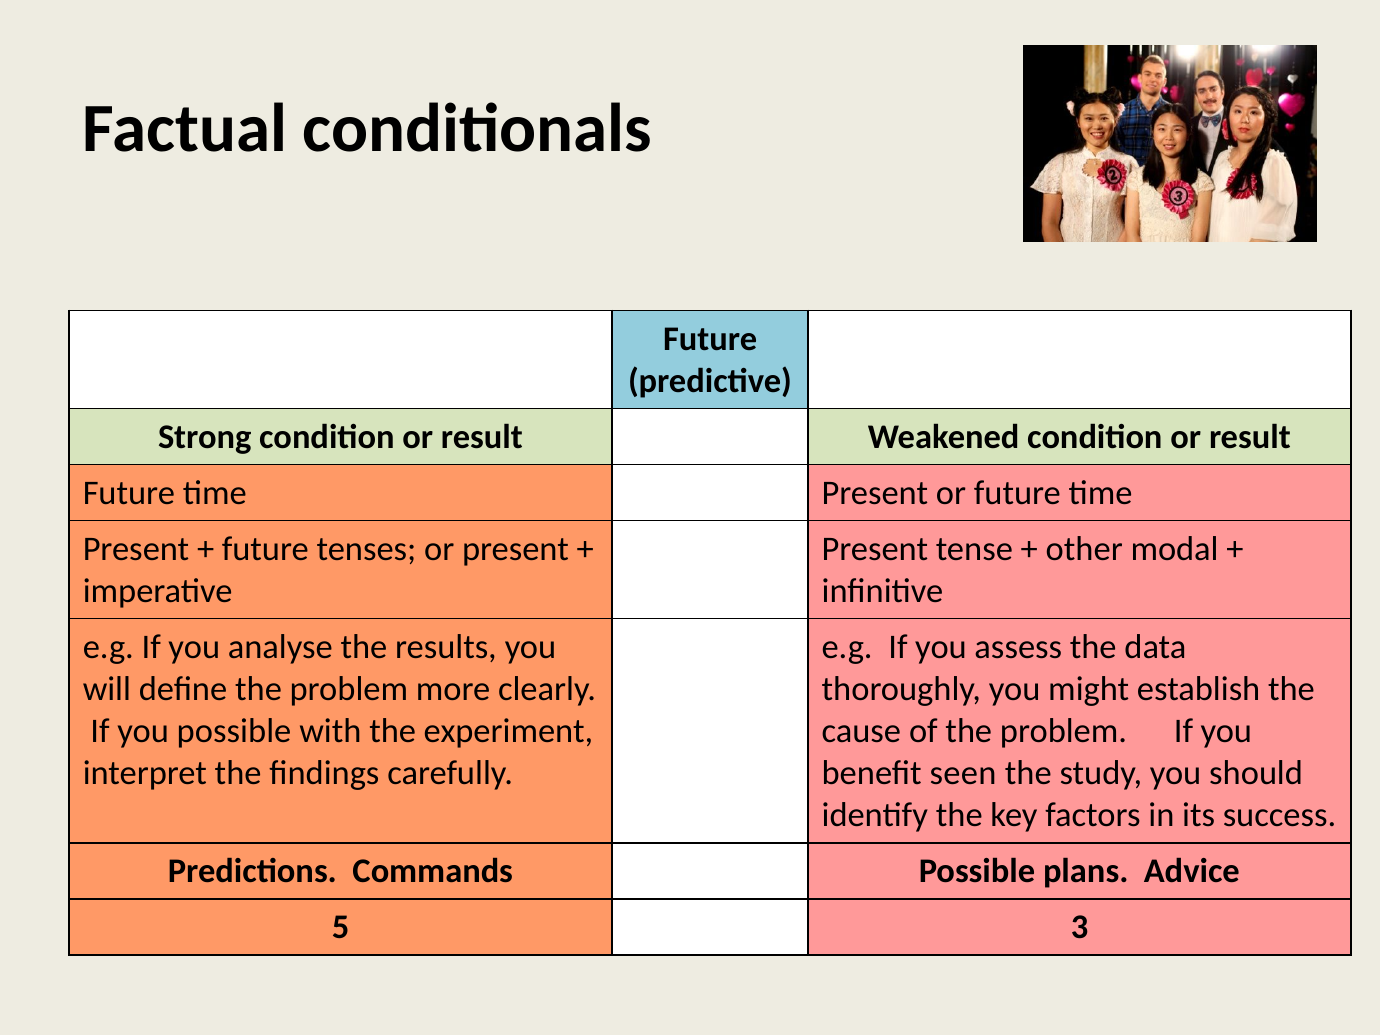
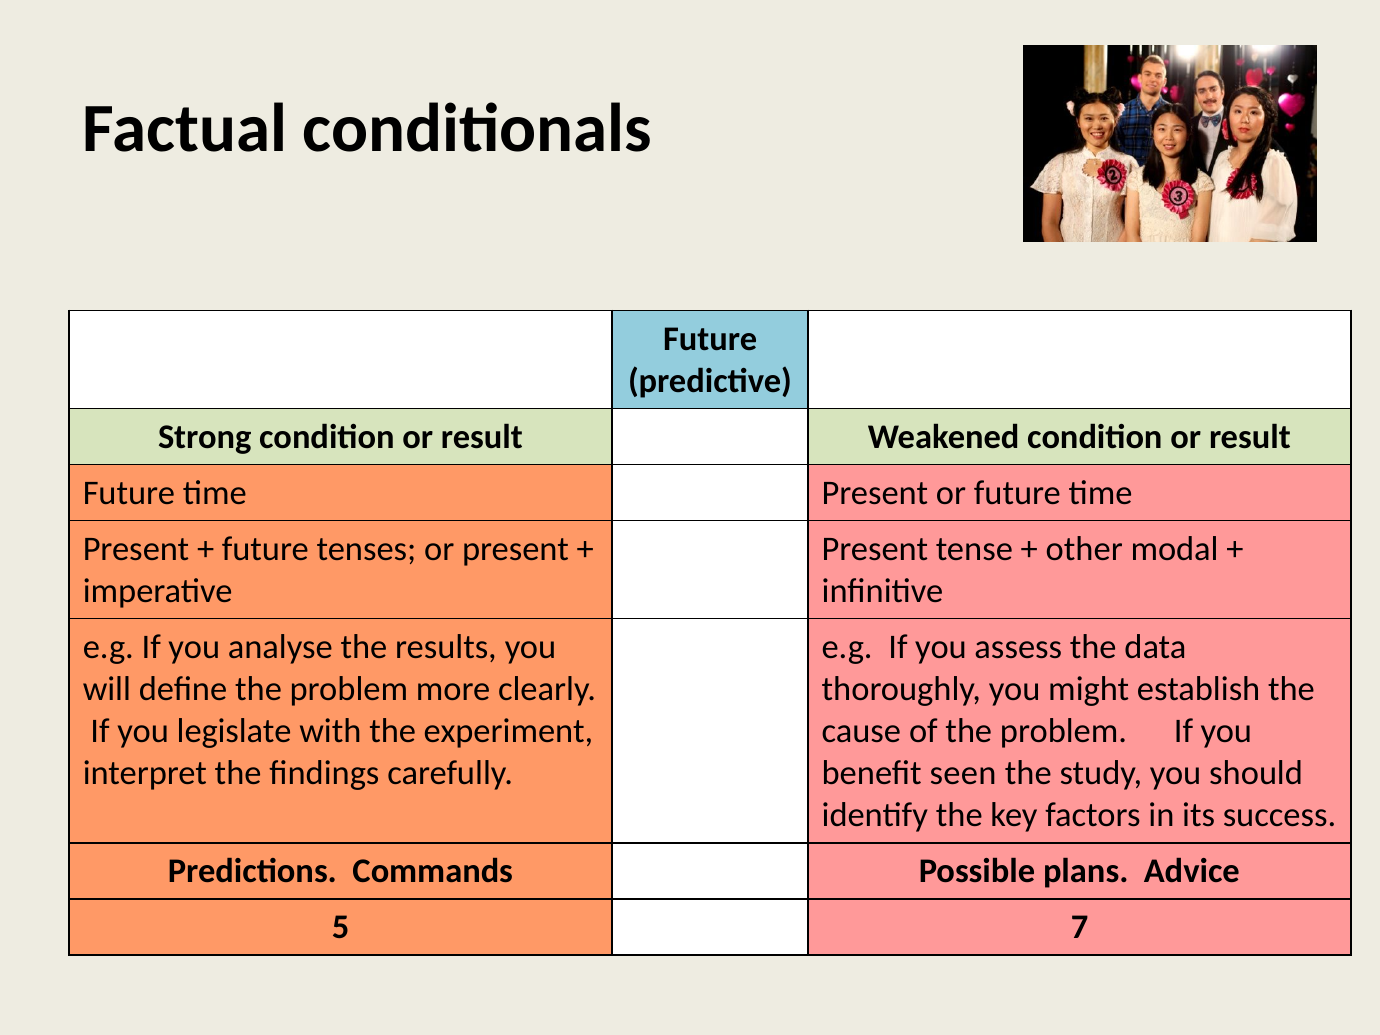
you possible: possible -> legislate
3: 3 -> 7
